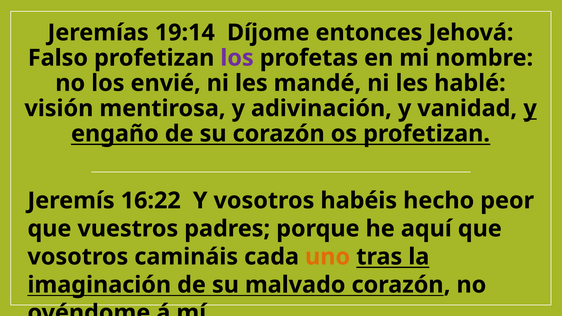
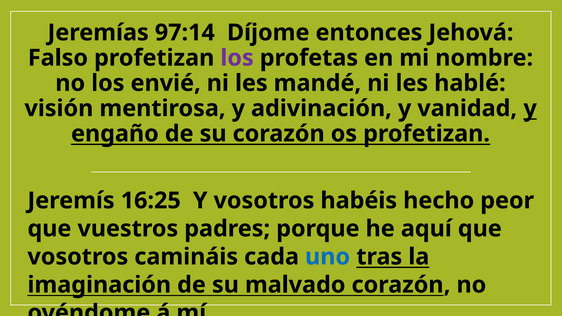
19:14: 19:14 -> 97:14
16:22: 16:22 -> 16:25
uno colour: orange -> blue
